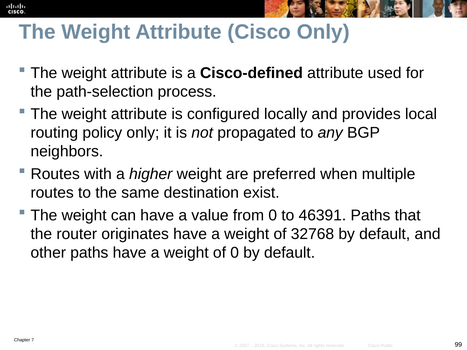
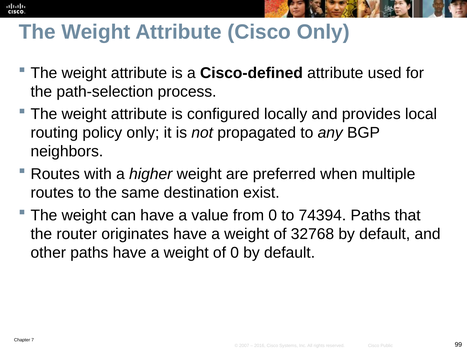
46391: 46391 -> 74394
